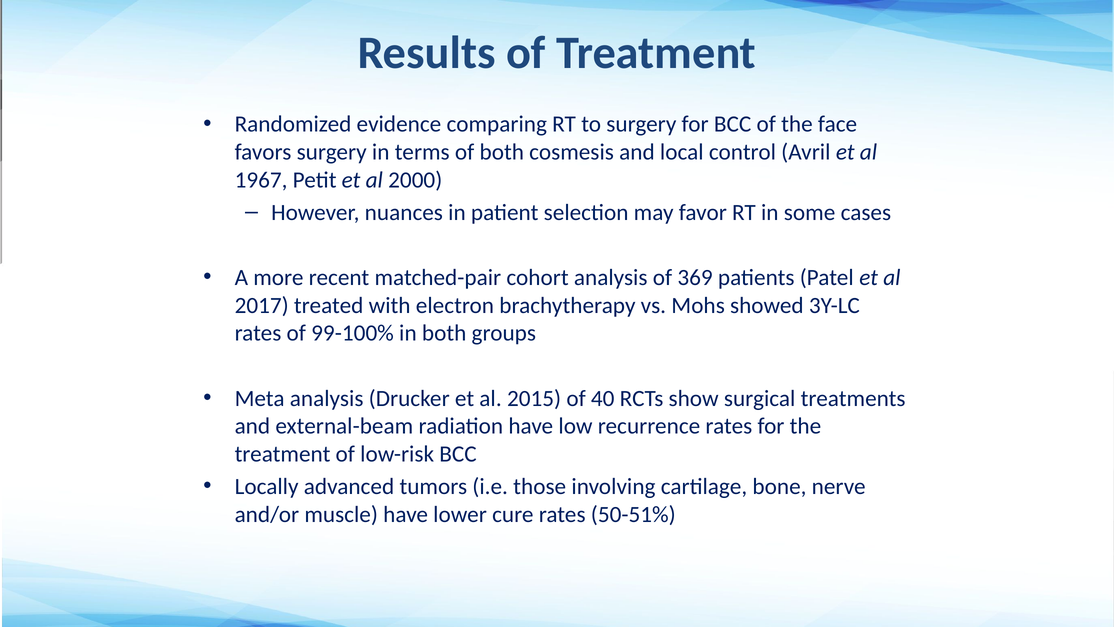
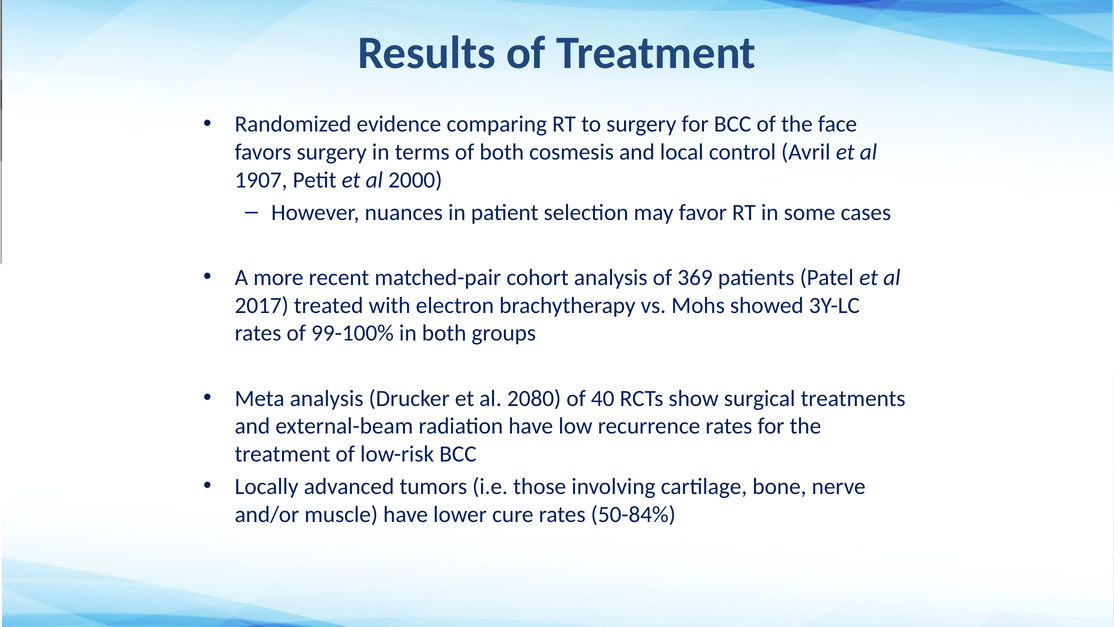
1967: 1967 -> 1907
2015: 2015 -> 2080
50-51%: 50-51% -> 50-84%
